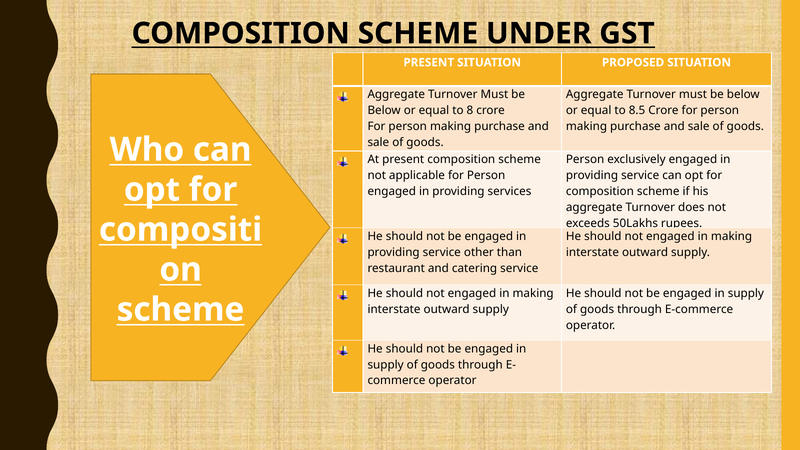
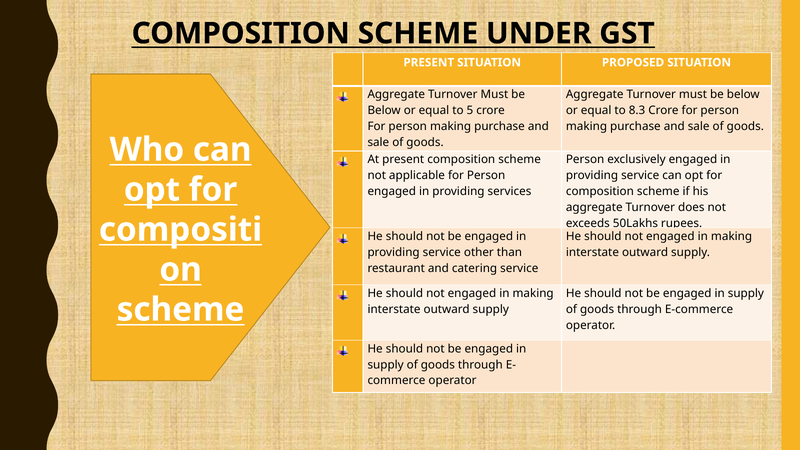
8: 8 -> 5
8.5: 8.5 -> 8.3
